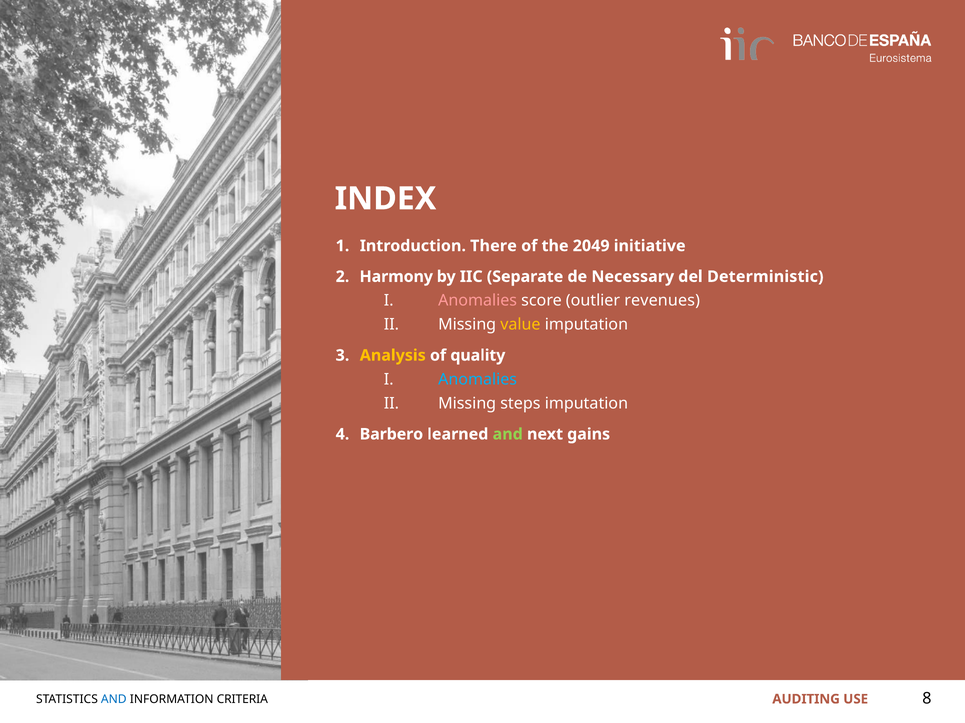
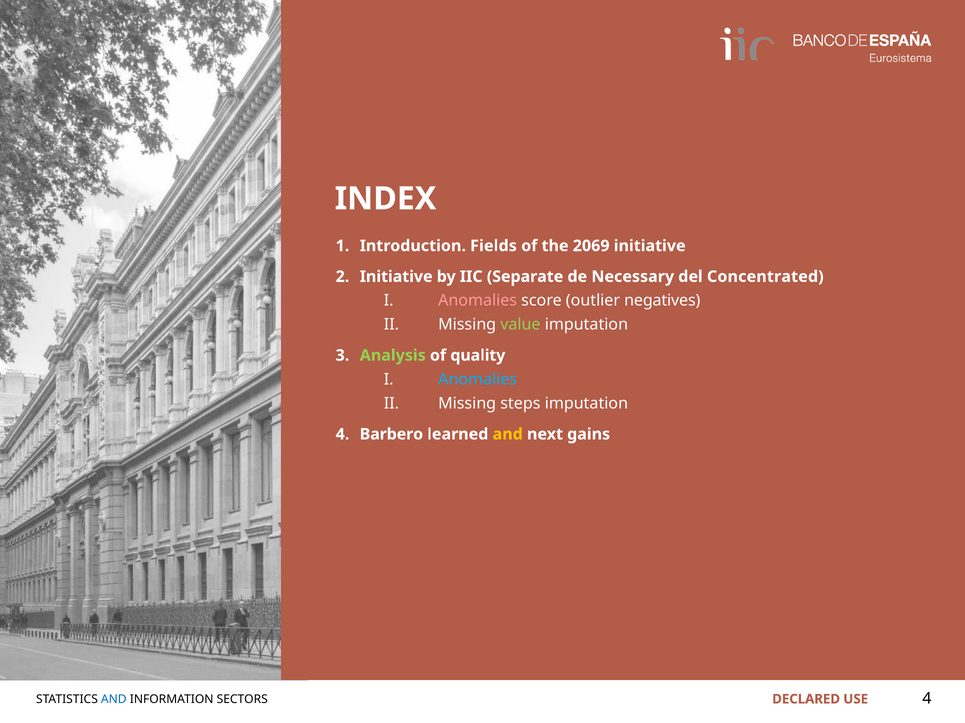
There: There -> Fields
2049: 2049 -> 2069
2 Harmony: Harmony -> Initiative
Deterministic: Deterministic -> Concentrated
revenues: revenues -> negatives
value colour: yellow -> light green
Analysis colour: yellow -> light green
and at (508, 435) colour: light green -> yellow
CRITERIA: CRITERIA -> SECTORS
AUDITING: AUDITING -> DECLARED
USE 8: 8 -> 4
